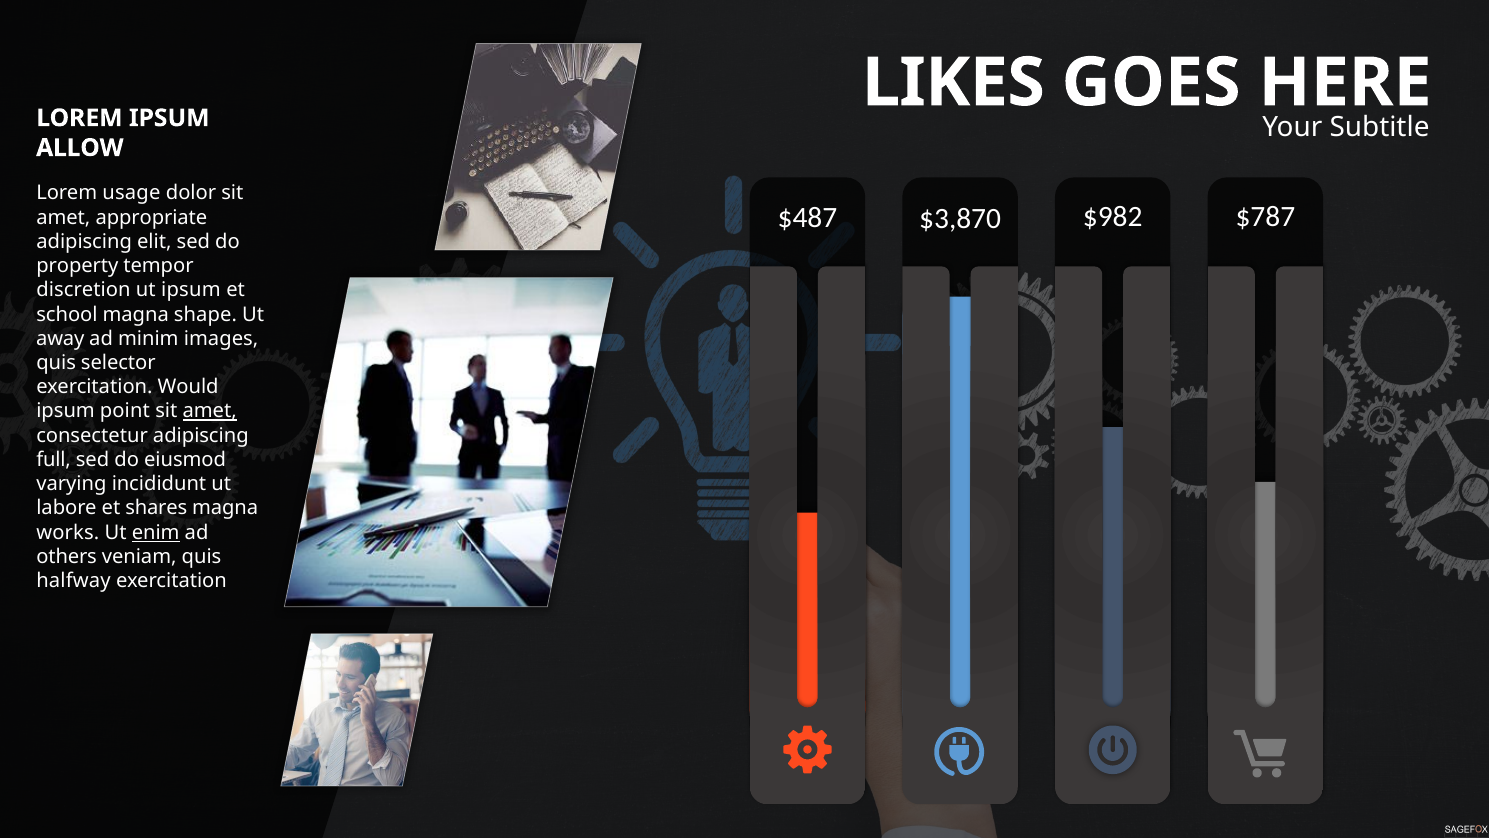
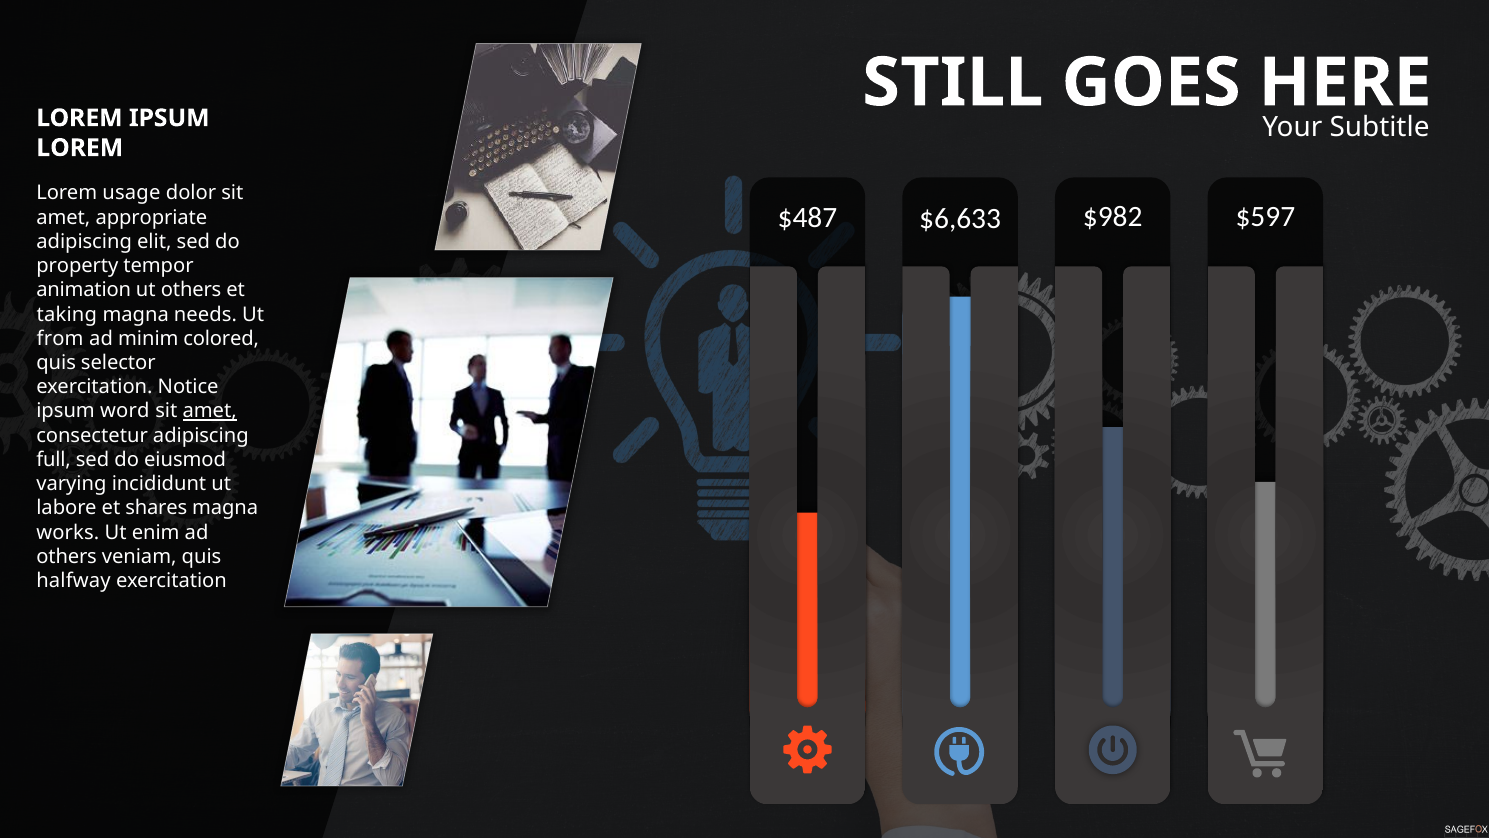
LIKES: LIKES -> STILL
ALLOW at (80, 148): ALLOW -> LOREM
$3,870: $3,870 -> $6,633
$787: $787 -> $597
discretion: discretion -> animation
ut ipsum: ipsum -> others
school: school -> taking
shape: shape -> needs
away: away -> from
images: images -> colored
Would: Would -> Notice
point: point -> word
enim underline: present -> none
